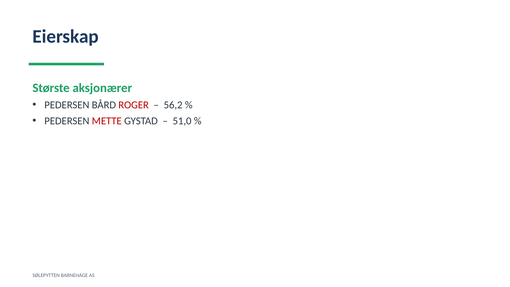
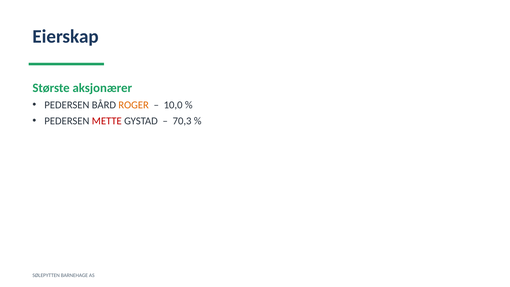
ROGER colour: red -> orange
56,2: 56,2 -> 10,0
51,0: 51,0 -> 70,3
